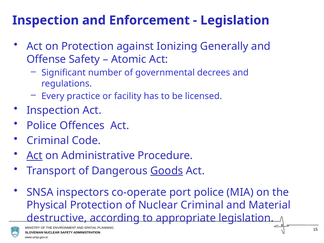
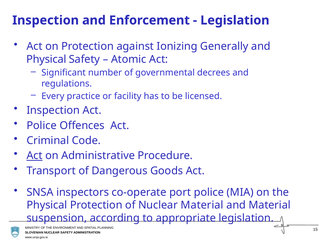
Offense at (46, 59): Offense -> Physical
Goods underline: present -> none
Nuclear Criminal: Criminal -> Material
destructive: destructive -> suspension
